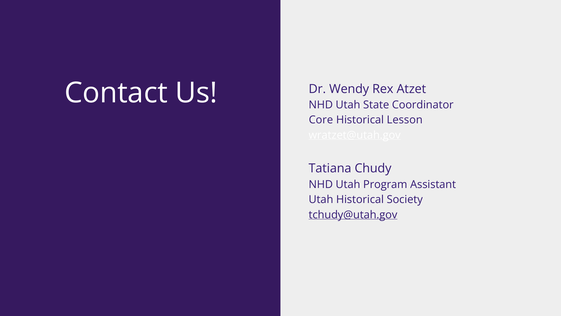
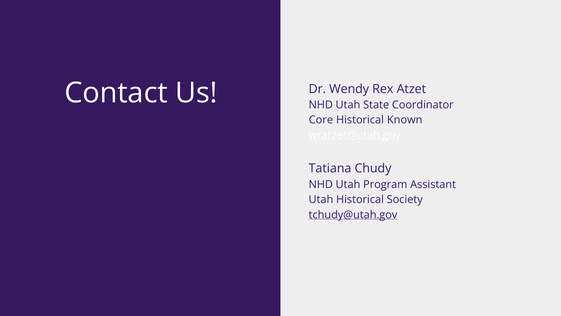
Lesson: Lesson -> Known
